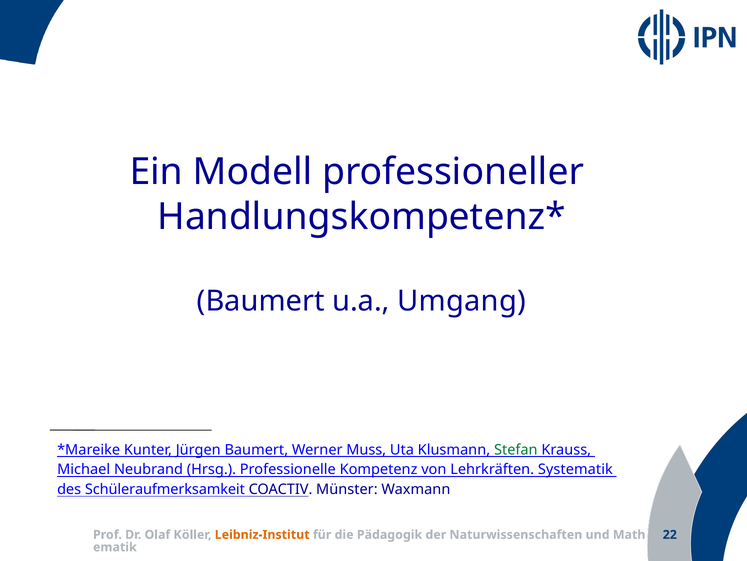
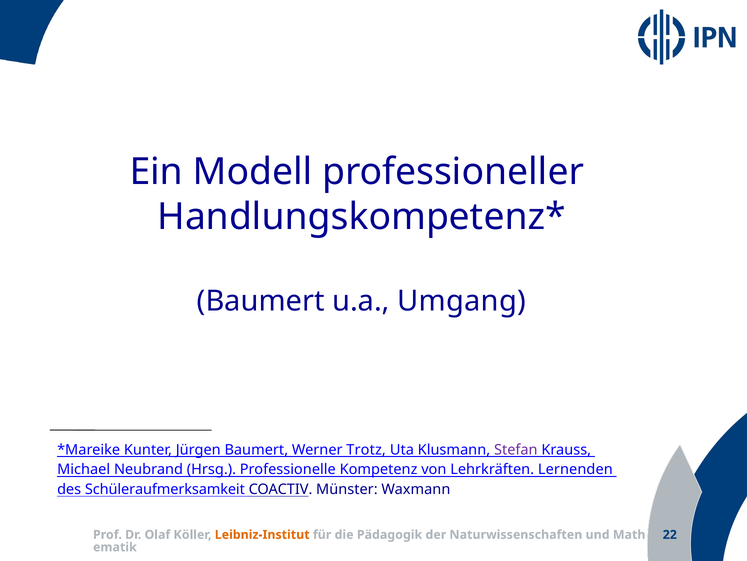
Muss: Muss -> Trotz
Stefan colour: green -> purple
Systematik: Systematik -> Lernenden
